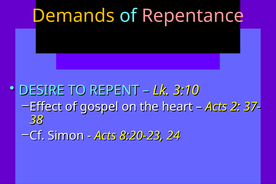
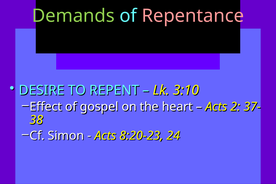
Demands colour: yellow -> light green
